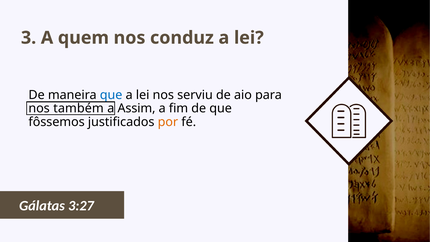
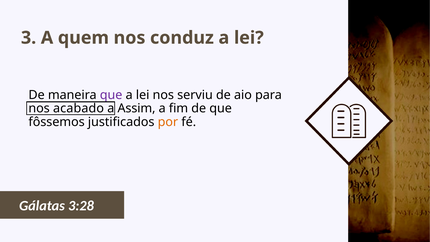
que at (111, 95) colour: blue -> purple
também: também -> acabado
3:27: 3:27 -> 3:28
